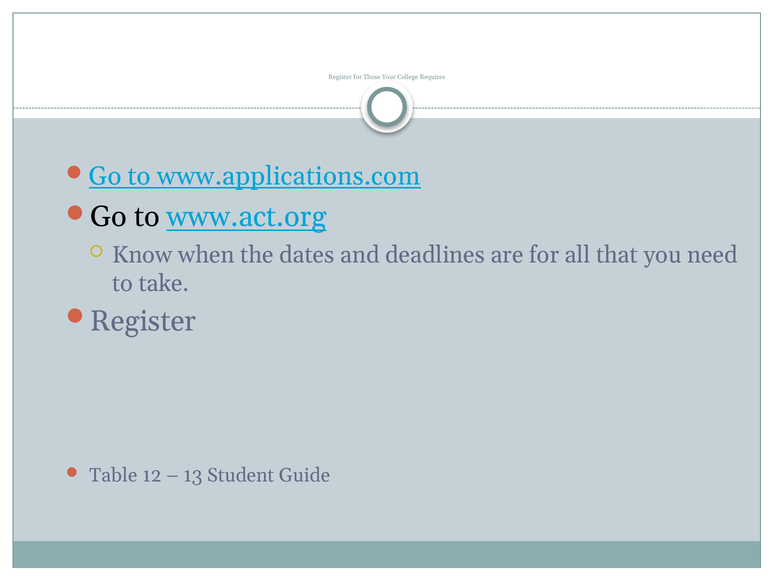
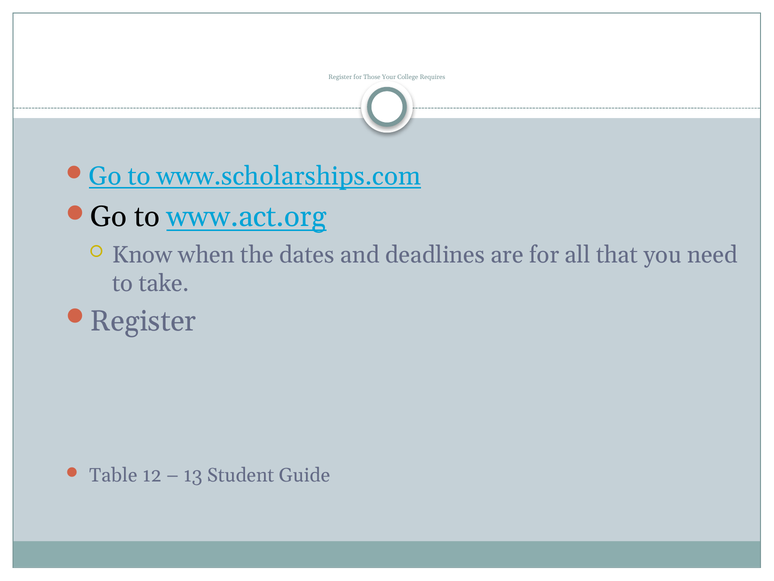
www.applications.com: www.applications.com -> www.scholarships.com
